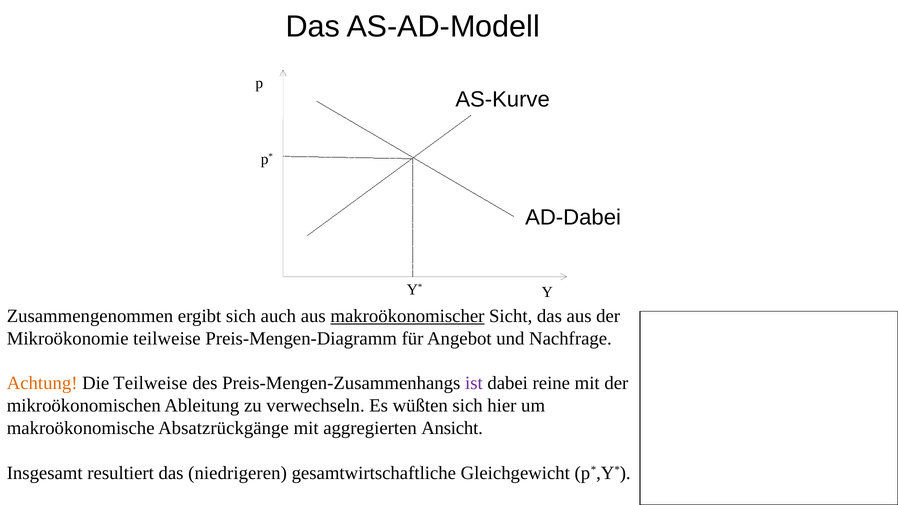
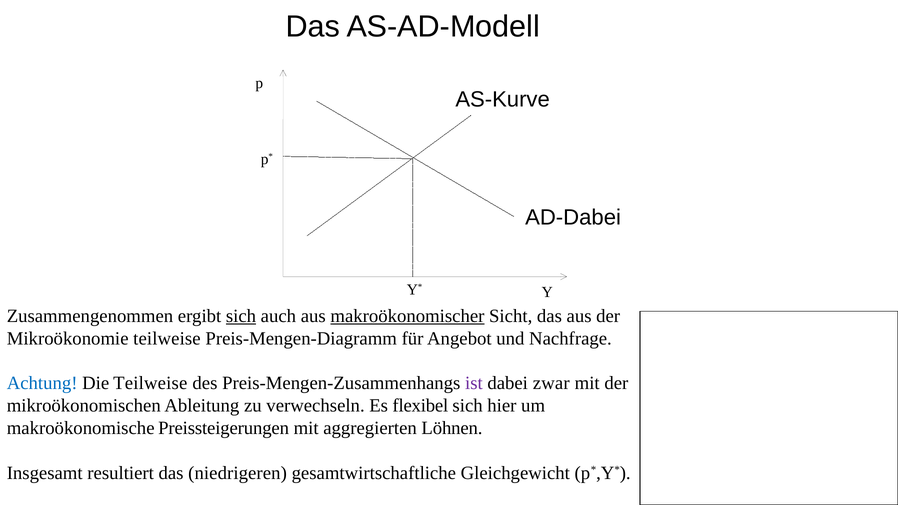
sich at (241, 316) underline: none -> present
Achtung colour: orange -> blue
reine: reine -> zwar
wüßten: wüßten -> flexibel
Absatzrückgänge: Absatzrückgänge -> Preissteigerungen
Ansicht: Ansicht -> Löhnen
